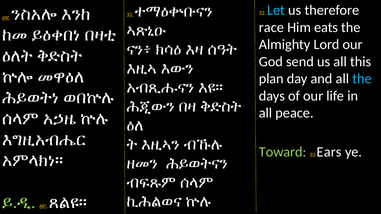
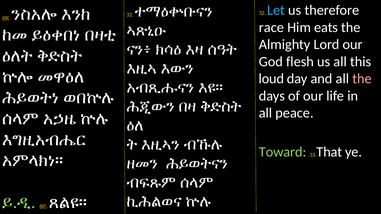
send: send -> flesh
plan: plan -> loud
the at (362, 79) colour: light blue -> pink
Ears: Ears -> That
